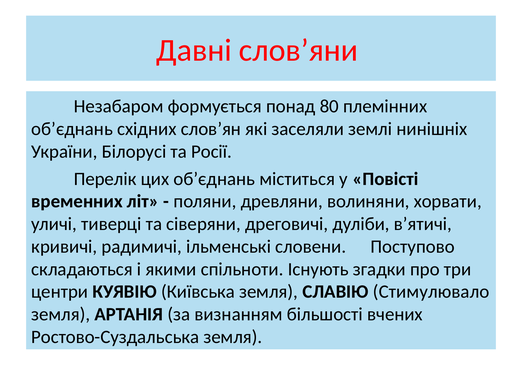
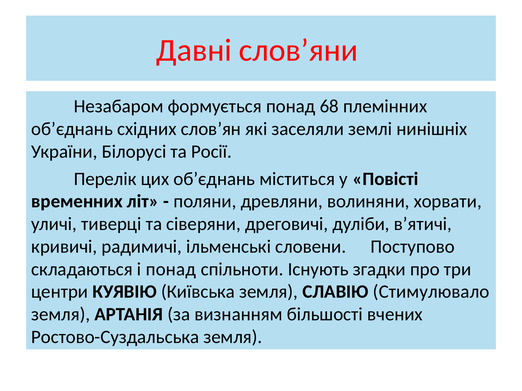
80: 80 -> 68
і якими: якими -> понад
